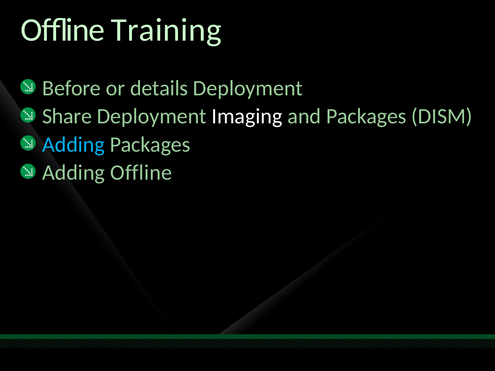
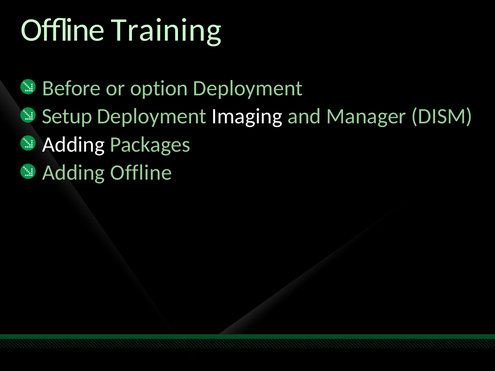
details: details -> option
Share: Share -> Setup
and Packages: Packages -> Manager
Adding at (73, 145) colour: light blue -> white
